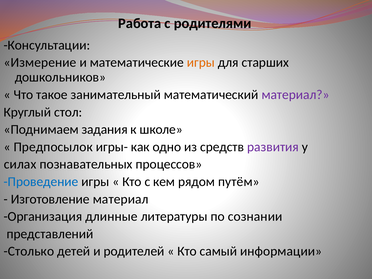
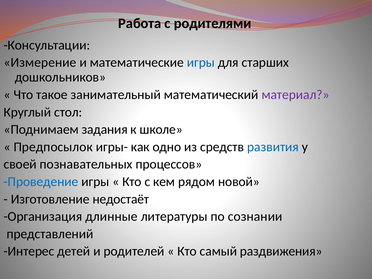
игры at (201, 62) colour: orange -> blue
развития colour: purple -> blue
силах: силах -> своей
путём: путём -> новой
Изготовление материал: материал -> недостаёт
Столько: Столько -> Интерес
информации: информации -> раздвижения
